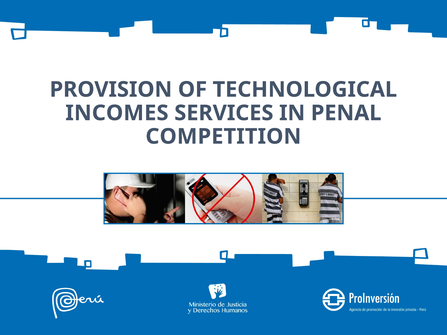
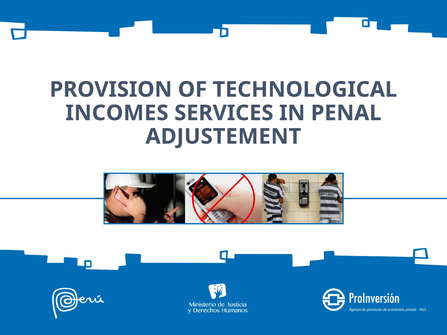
COMPETITION: COMPETITION -> ADJUSTEMENT
